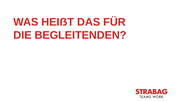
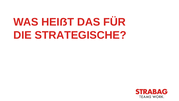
BEGLEITENDEN: BEGLEITENDEN -> STRATEGISCHE
